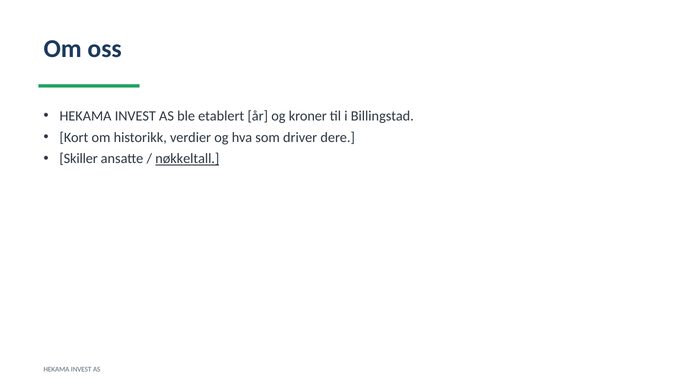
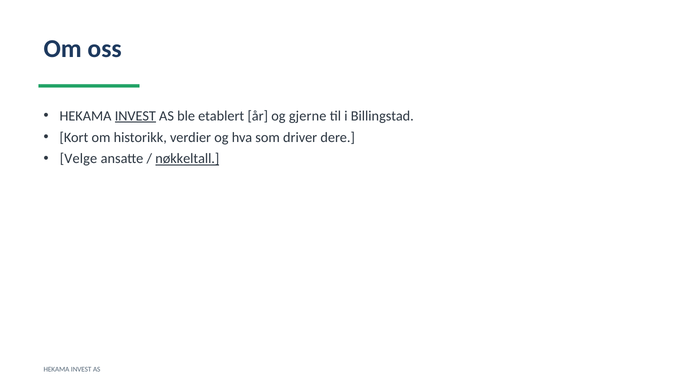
INVEST at (135, 116) underline: none -> present
kroner: kroner -> gjerne
Skiller: Skiller -> Velge
